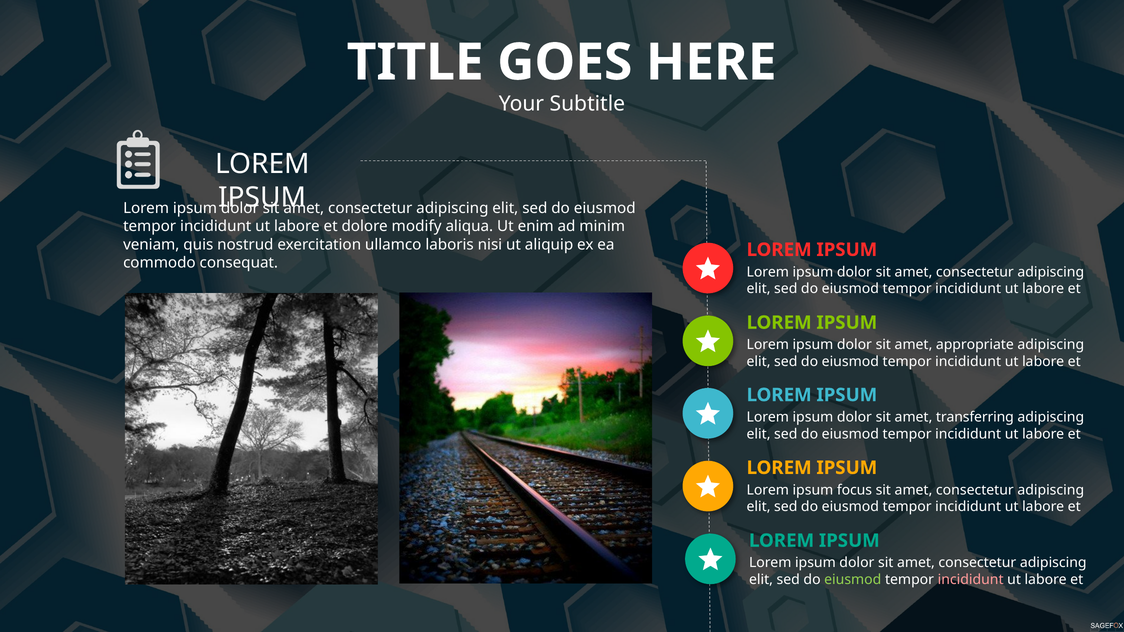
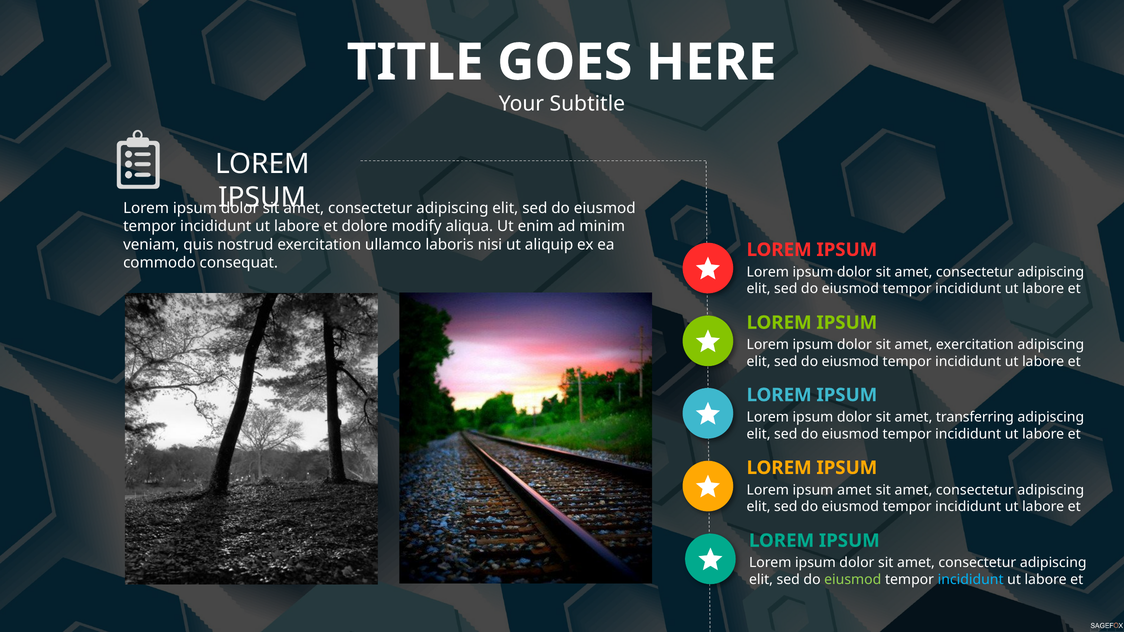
amet appropriate: appropriate -> exercitation
ipsum focus: focus -> amet
incididunt at (971, 580) colour: pink -> light blue
